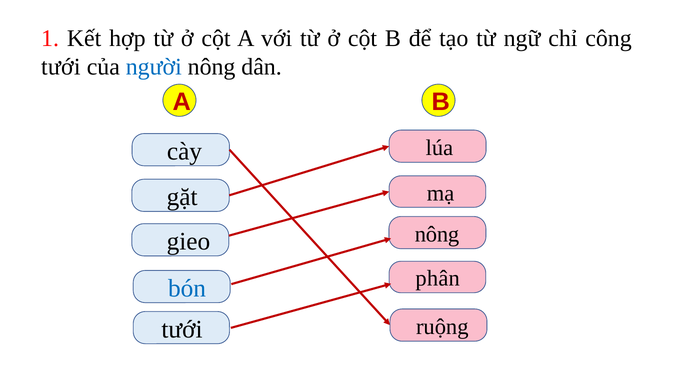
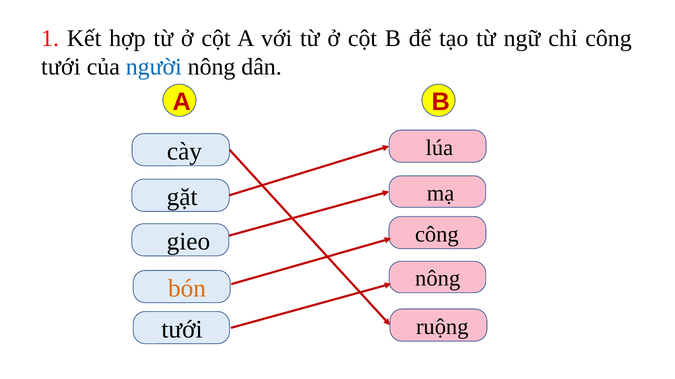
nông at (437, 235): nông -> công
phân at (438, 279): phân -> nông
bón colour: blue -> orange
